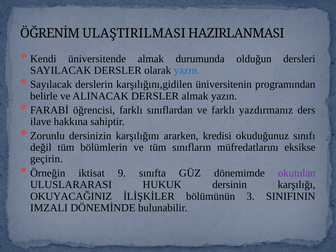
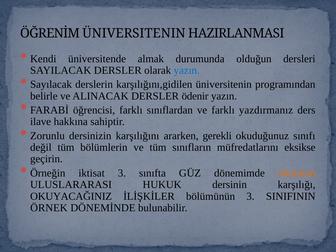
ÖĞRENİM ULAŞTIRILMASI: ULAŞTIRILMASI -> ÜNIVERSITENIN
DERSLER almak: almak -> ödenir
kredisi: kredisi -> gerekli
iktisat 9: 9 -> 3
okutulan colour: purple -> orange
IMZALI: IMZALI -> ÖRNEK
